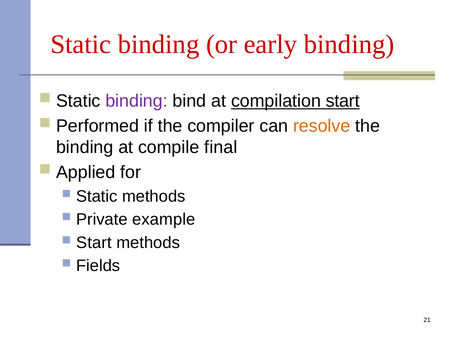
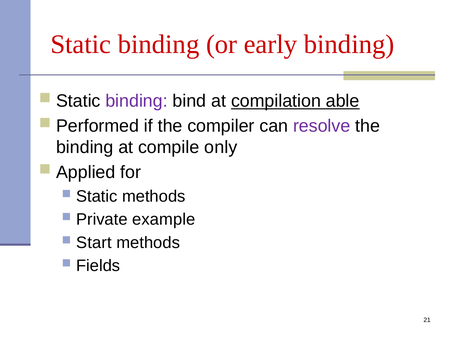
compilation start: start -> able
resolve colour: orange -> purple
final: final -> only
